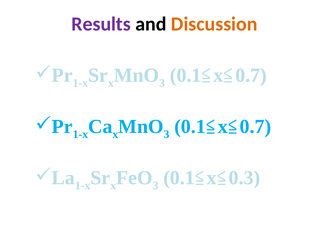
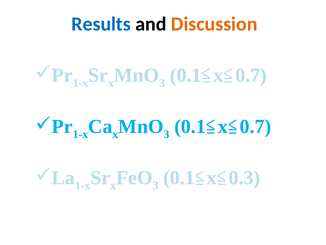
Results colour: purple -> blue
